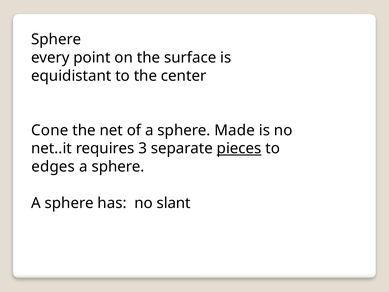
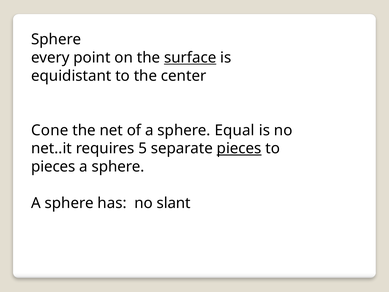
surface underline: none -> present
Made: Made -> Equal
3: 3 -> 5
edges at (53, 167): edges -> pieces
